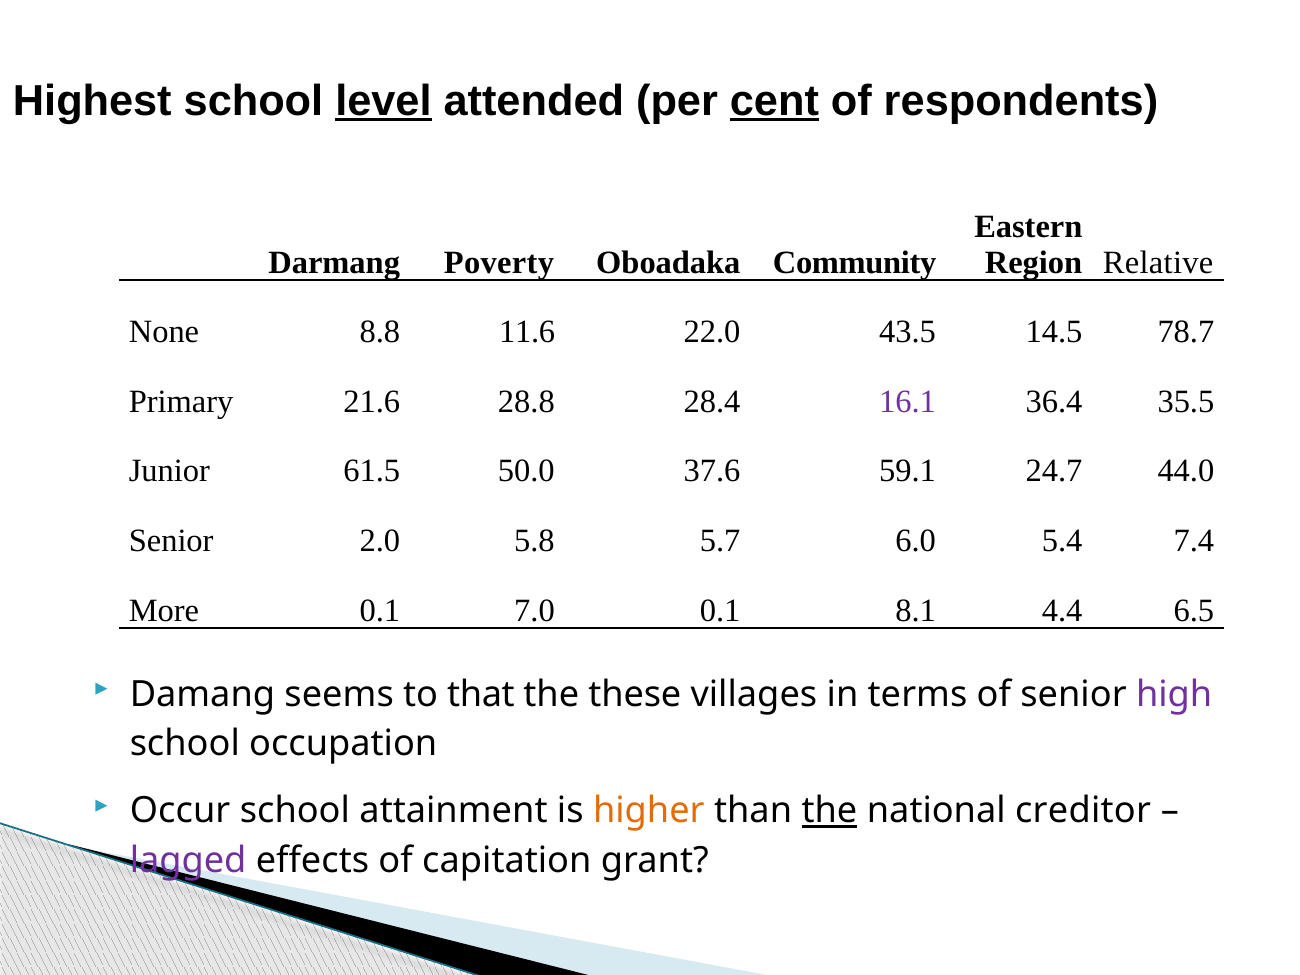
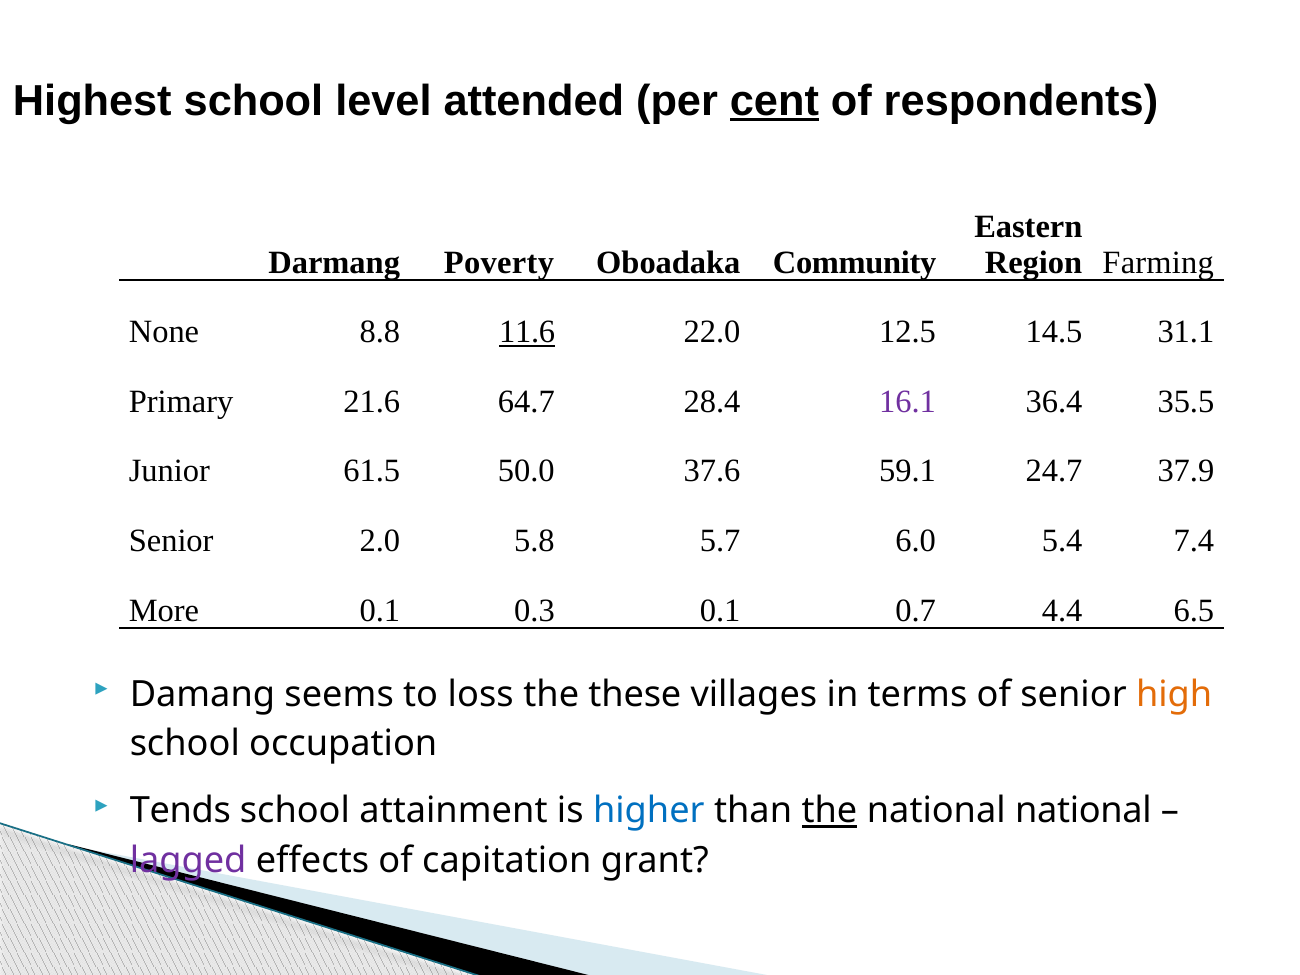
level underline: present -> none
Relative: Relative -> Farming
11.6 underline: none -> present
43.5: 43.5 -> 12.5
78.7: 78.7 -> 31.1
28.8: 28.8 -> 64.7
44.0: 44.0 -> 37.9
7.0: 7.0 -> 0.3
8.1: 8.1 -> 0.7
that: that -> loss
high colour: purple -> orange
Occur: Occur -> Tends
higher colour: orange -> blue
national creditor: creditor -> national
